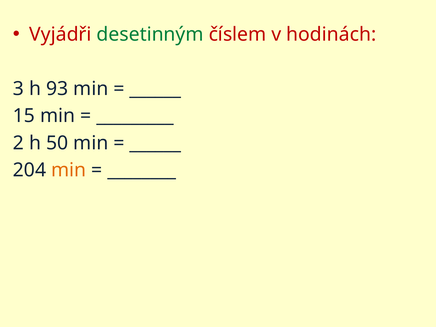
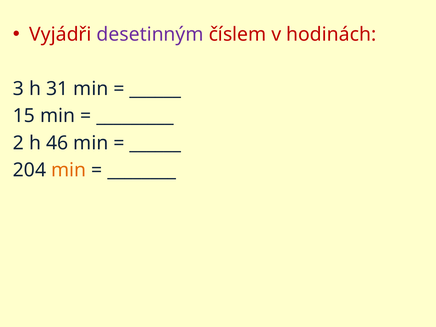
desetinným colour: green -> purple
93: 93 -> 31
50: 50 -> 46
